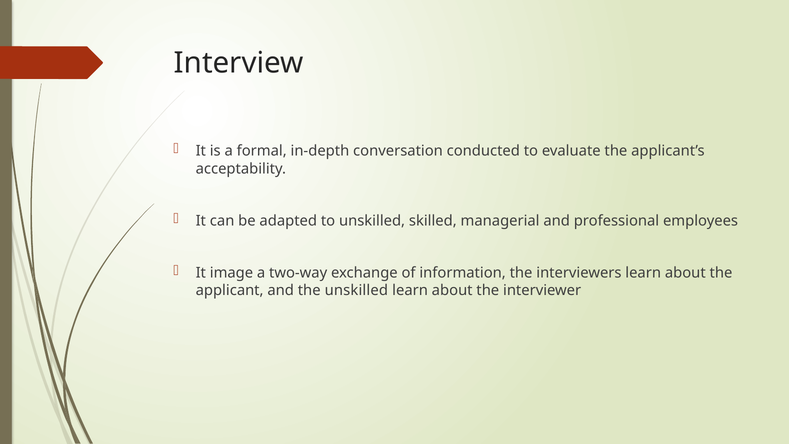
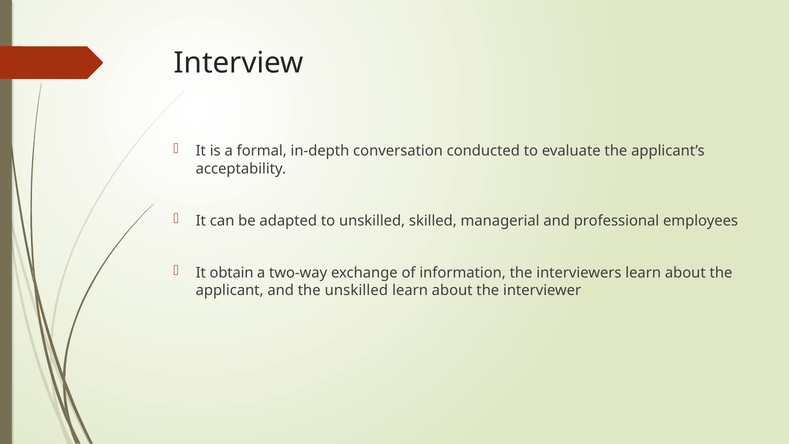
image: image -> obtain
